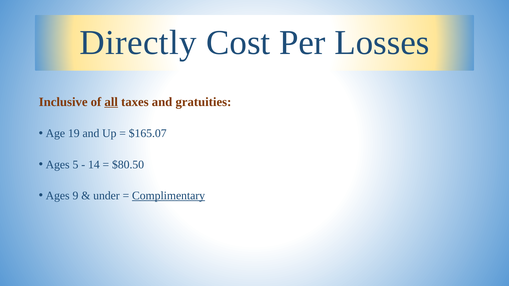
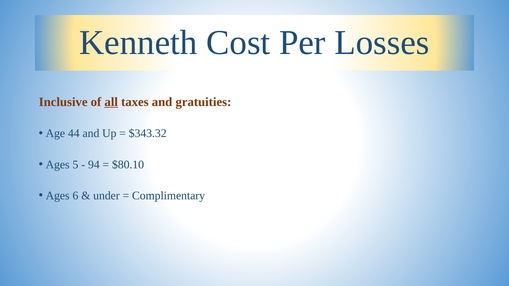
Directly: Directly -> Kenneth
19: 19 -> 44
$165.07: $165.07 -> $343.32
14: 14 -> 94
$80.50: $80.50 -> $80.10
9: 9 -> 6
Complimentary underline: present -> none
